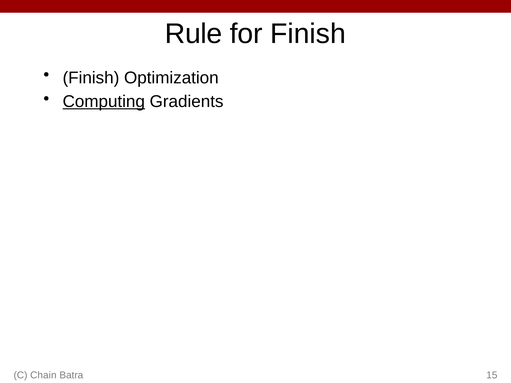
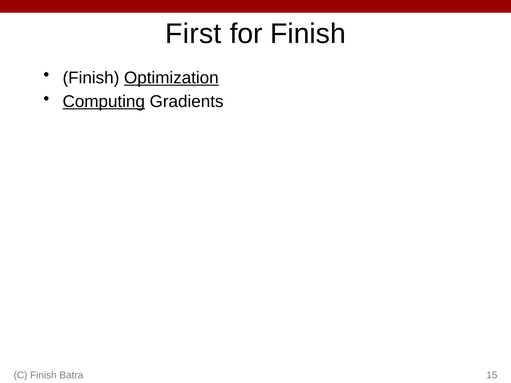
Rule: Rule -> First
Optimization underline: none -> present
C Chain: Chain -> Finish
